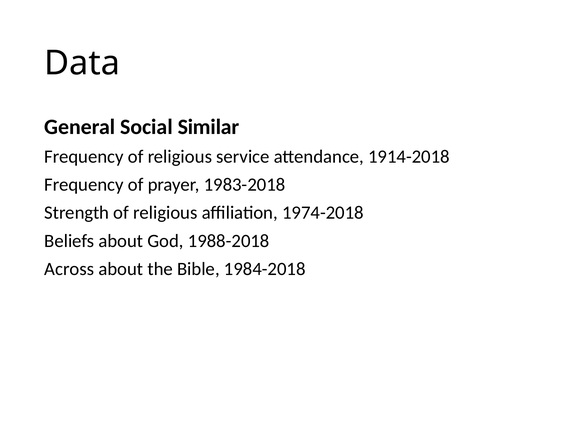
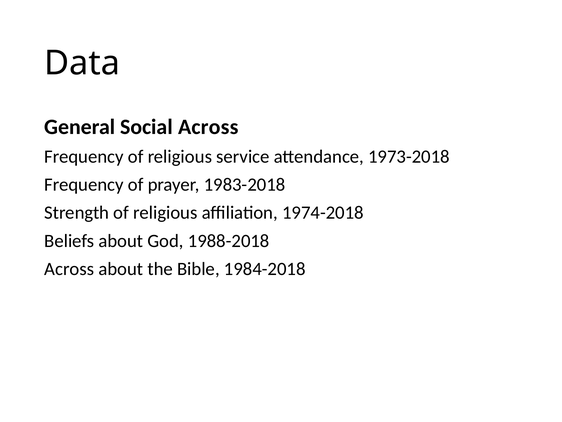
Social Similar: Similar -> Across
1914-2018: 1914-2018 -> 1973-2018
